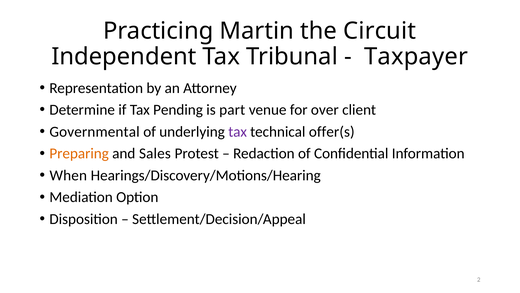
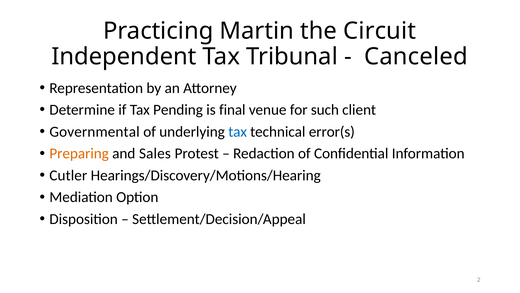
Taxpayer: Taxpayer -> Canceled
part: part -> final
over: over -> such
tax at (238, 132) colour: purple -> blue
offer(s: offer(s -> error(s
When: When -> Cutler
